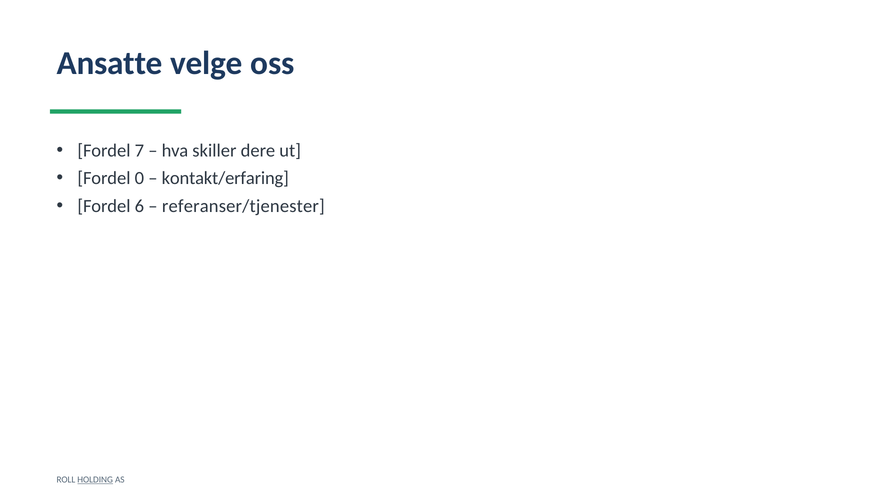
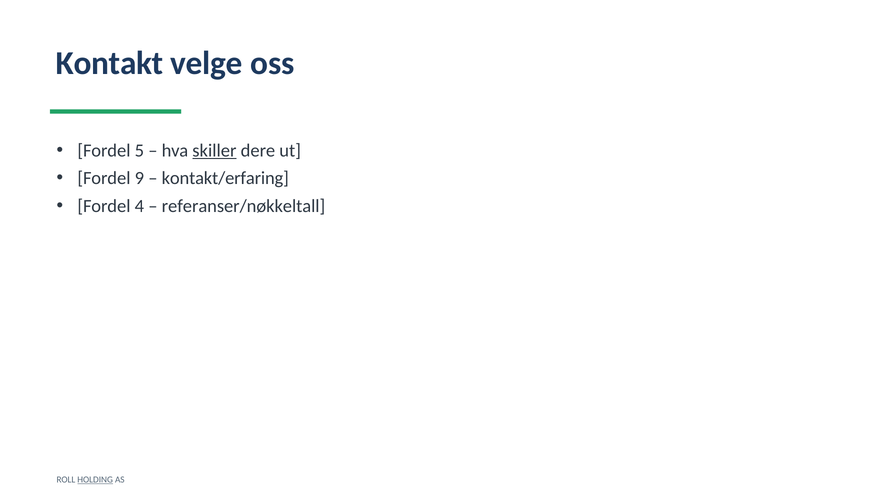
Ansatte: Ansatte -> Kontakt
7: 7 -> 5
skiller underline: none -> present
0: 0 -> 9
6: 6 -> 4
referanser/tjenester: referanser/tjenester -> referanser/nøkkeltall
